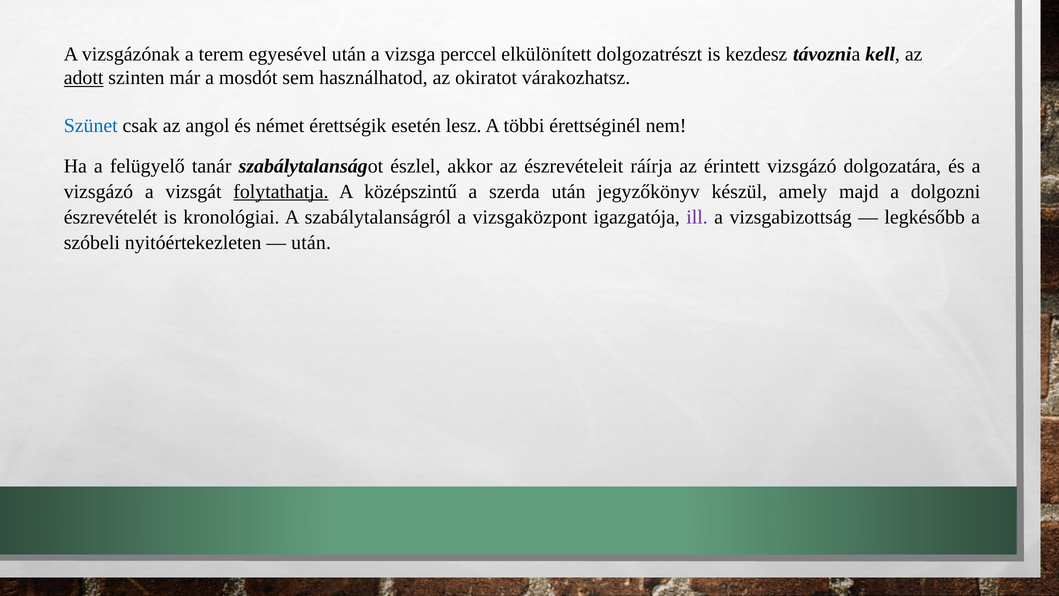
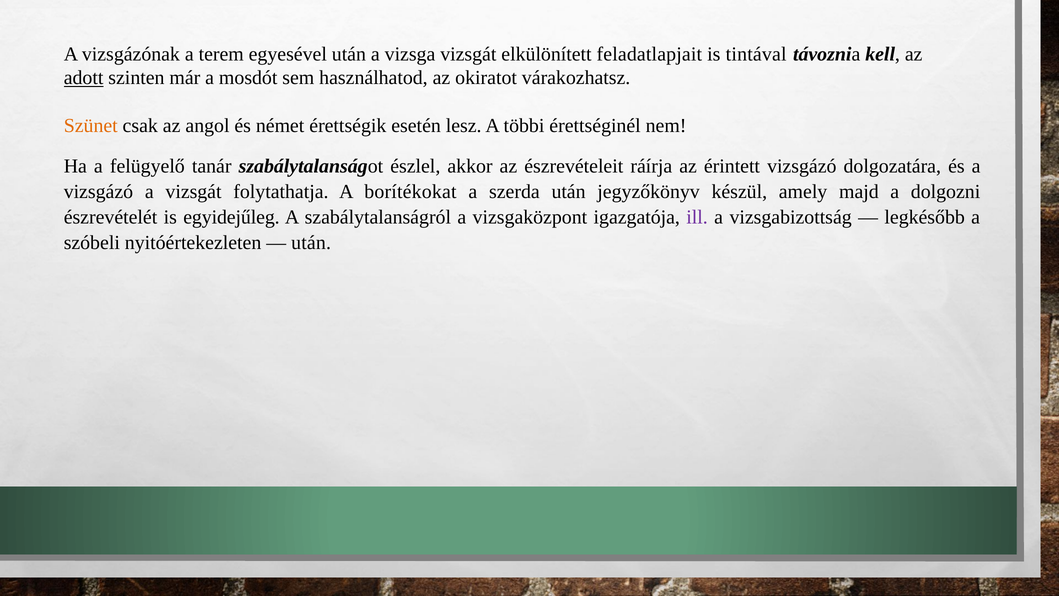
vizsga perccel: perccel -> vizsgát
dolgozatrészt: dolgozatrészt -> feladatlapjait
kezdesz: kezdesz -> tintával
Szünet colour: blue -> orange
folytathatja underline: present -> none
középszintű: középszintű -> borítékokat
kronológiai: kronológiai -> egyidejűleg
